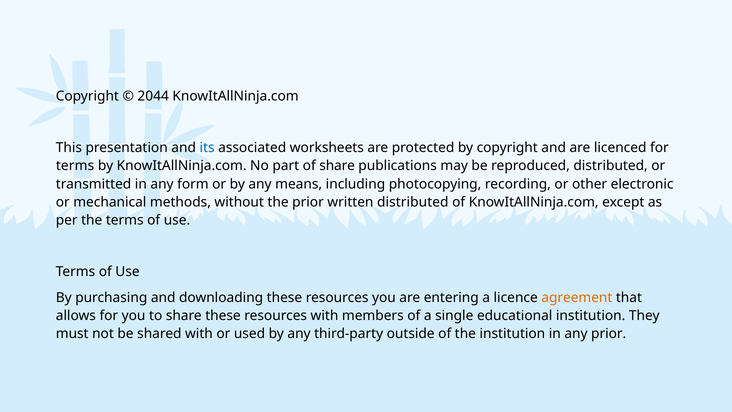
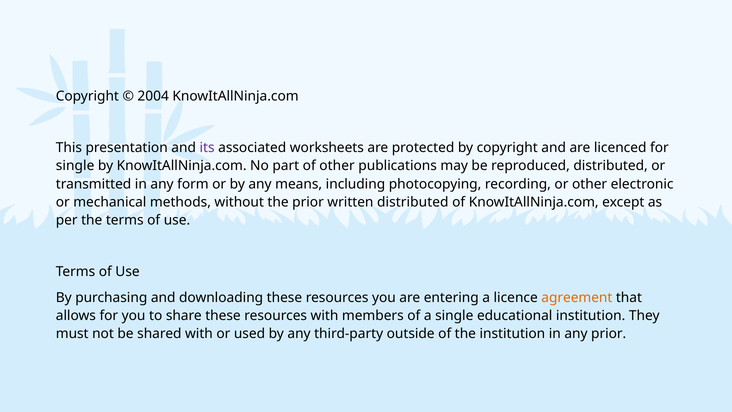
2044: 2044 -> 2004
its colour: blue -> purple
terms at (75, 166): terms -> single
of share: share -> other
